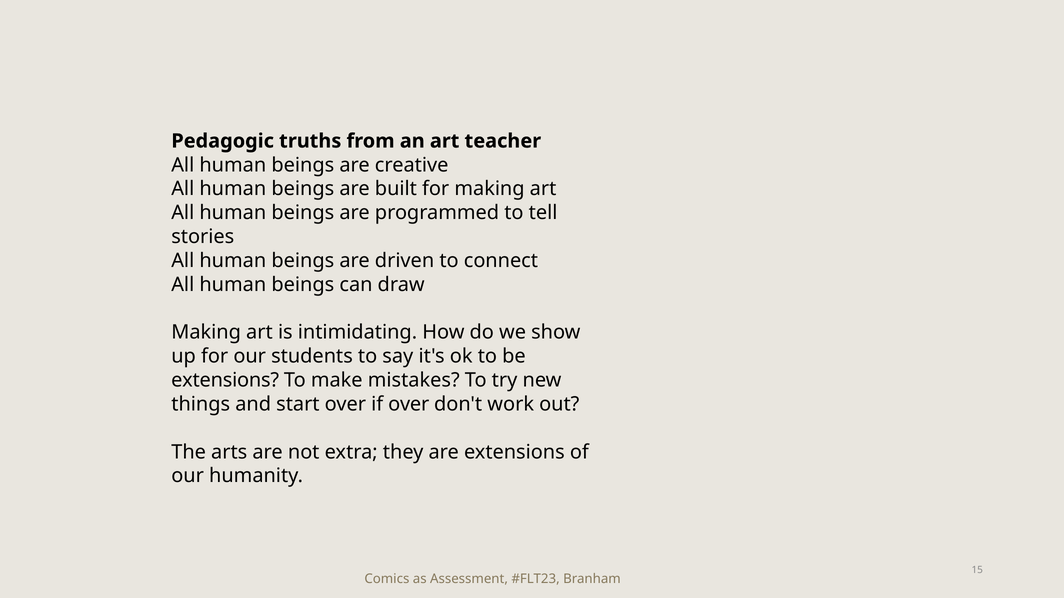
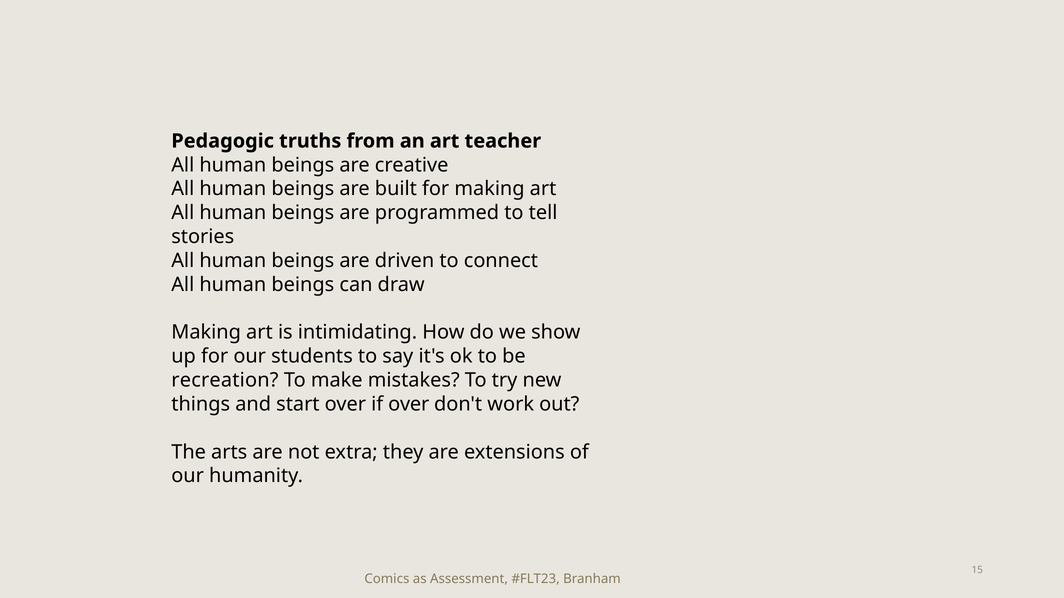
extensions at (225, 381): extensions -> recreation
